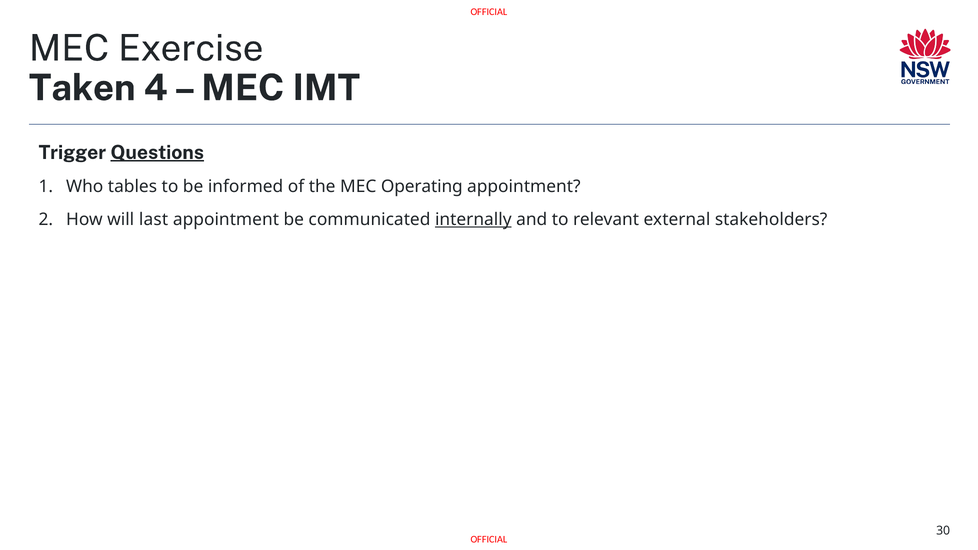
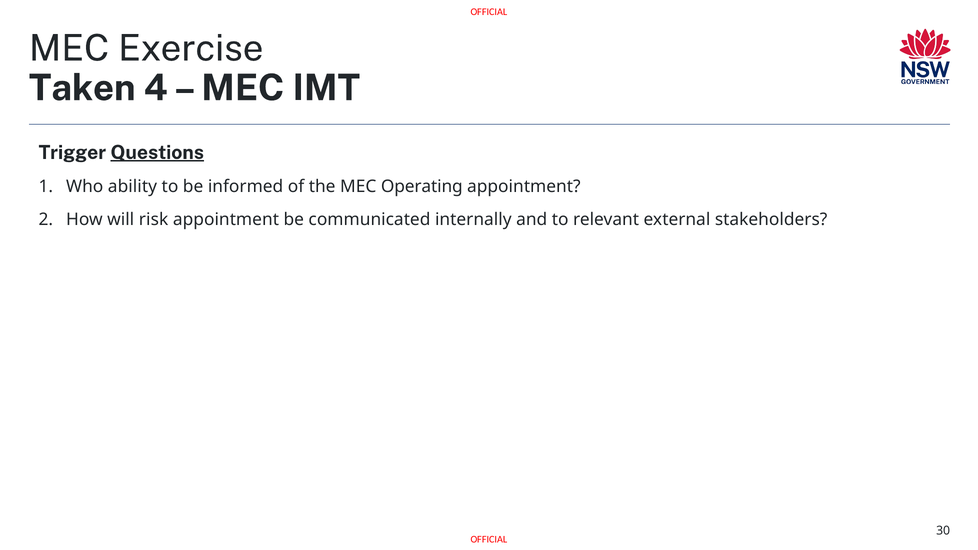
tables: tables -> ability
last: last -> risk
internally underline: present -> none
